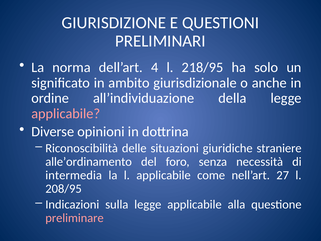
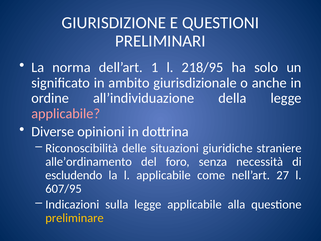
4: 4 -> 1
intermedia: intermedia -> escludendo
208/95: 208/95 -> 607/95
preliminare colour: pink -> yellow
